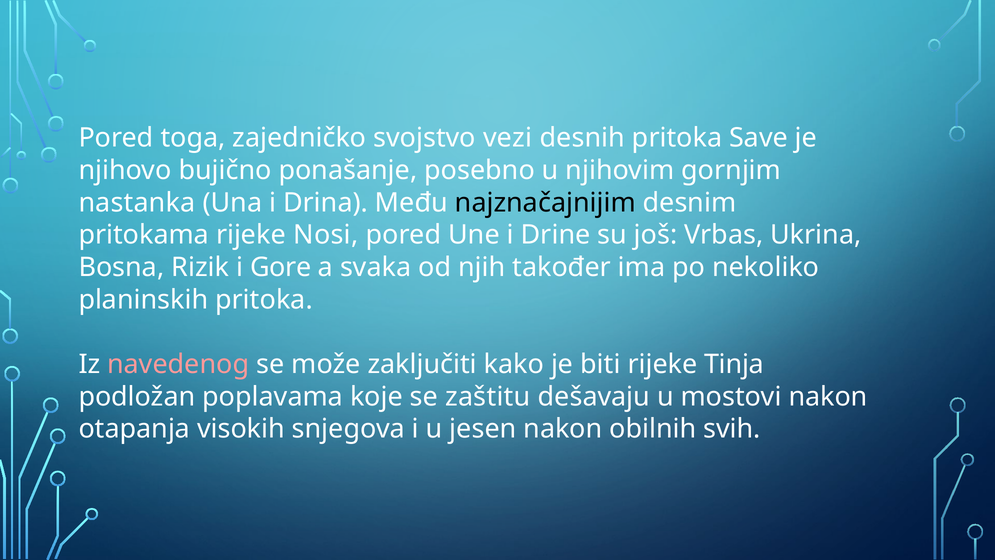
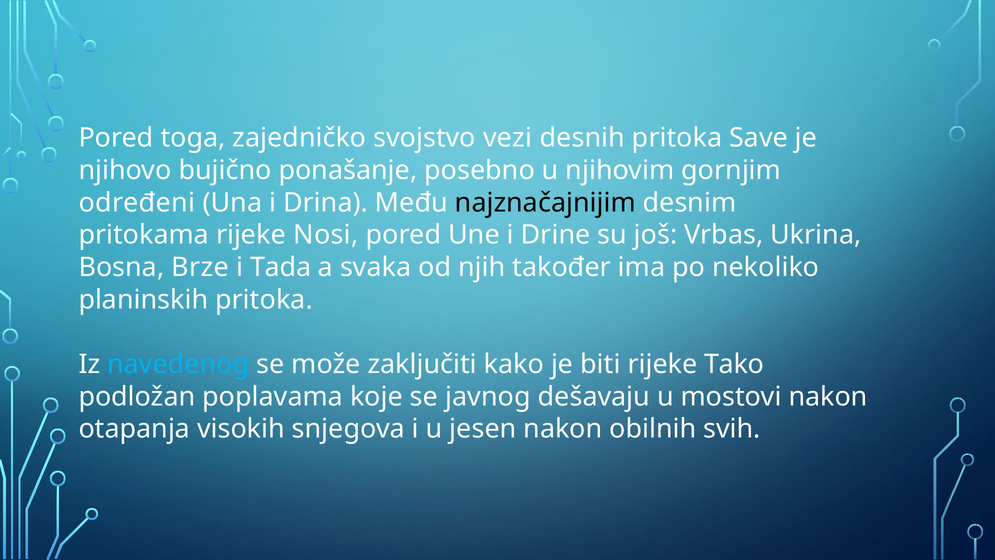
nastanka: nastanka -> određeni
Rizik: Rizik -> Brze
Gore: Gore -> Tada
navedenog colour: pink -> light blue
Tinja: Tinja -> Tako
zaštitu: zaštitu -> javnog
